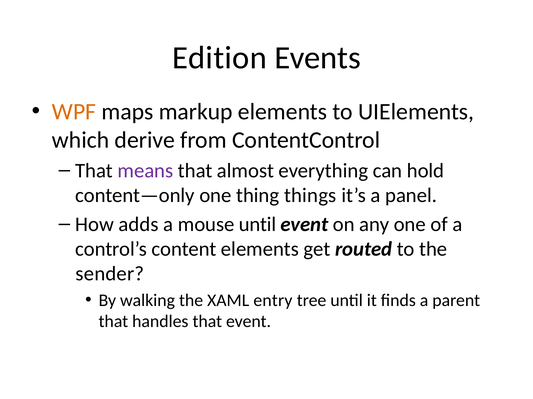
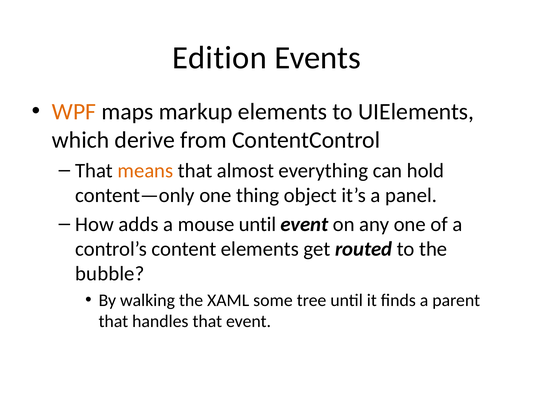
means colour: purple -> orange
things: things -> object
sender: sender -> bubble
entry: entry -> some
